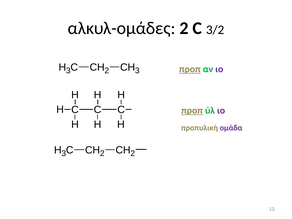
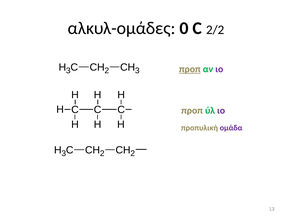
αλκυλ-ομάδες 2: 2 -> 0
3/2: 3/2 -> 2/2
προπ at (192, 111) underline: present -> none
